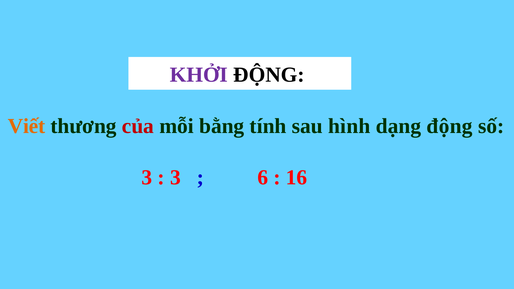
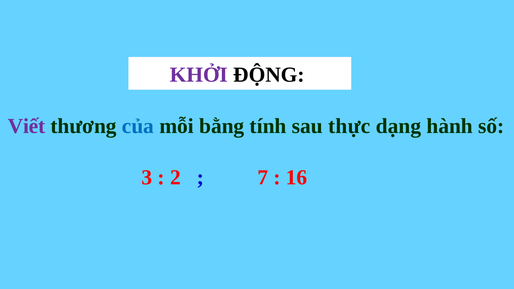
Viết colour: orange -> purple
của colour: red -> blue
hình: hình -> thực
dạng động: động -> hành
3 at (175, 177): 3 -> 2
6: 6 -> 7
